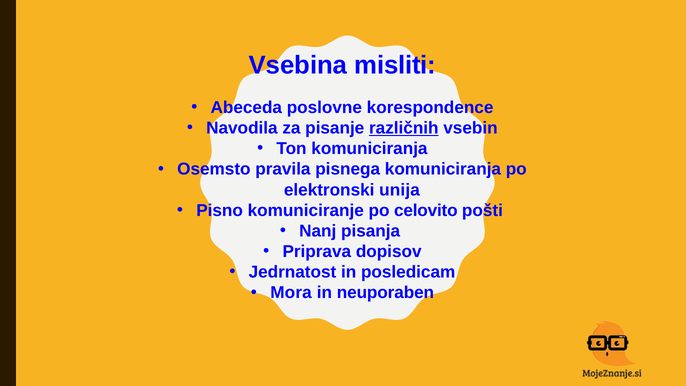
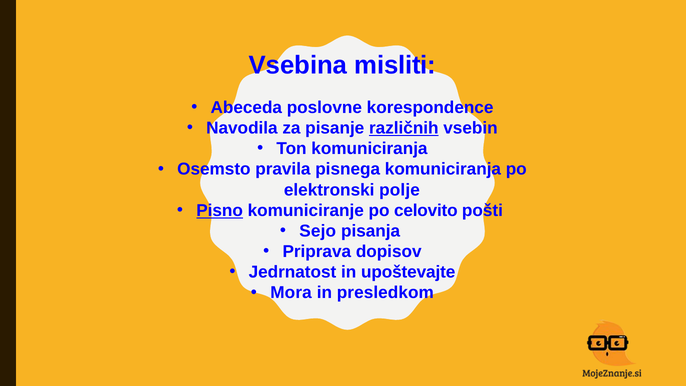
unija: unija -> polje
Pisno underline: none -> present
Nanj: Nanj -> Sejo
posledicam: posledicam -> upoštevajte
neuporaben: neuporaben -> presledkom
